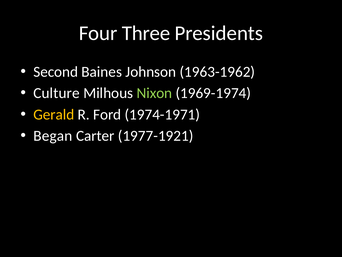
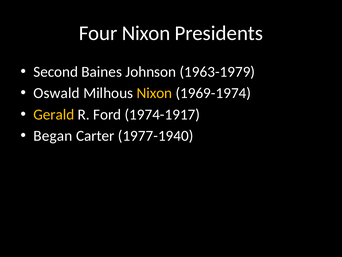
Four Three: Three -> Nixon
1963-1962: 1963-1962 -> 1963-1979
Culture: Culture -> Oswald
Nixon at (154, 93) colour: light green -> yellow
1974-1971: 1974-1971 -> 1974-1917
1977-1921: 1977-1921 -> 1977-1940
